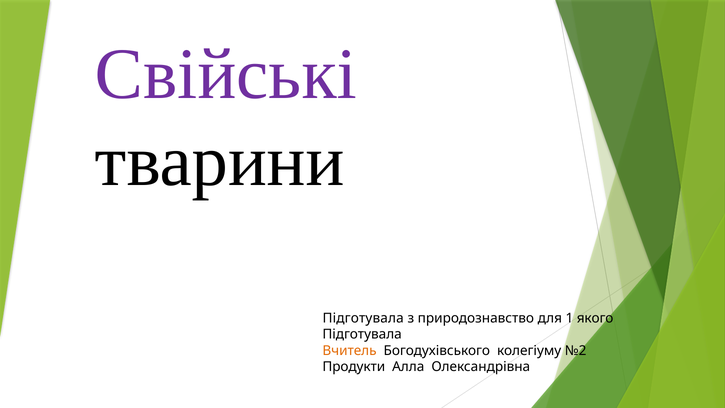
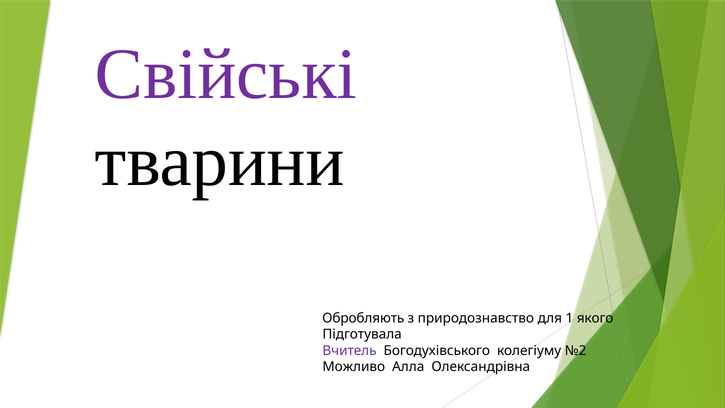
Підготувала at (363, 318): Підготувала -> Обробляють
Вчитель colour: orange -> purple
Продукти: Продукти -> Можливо
